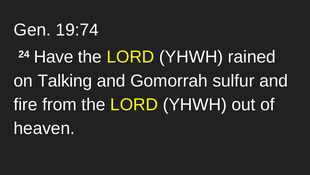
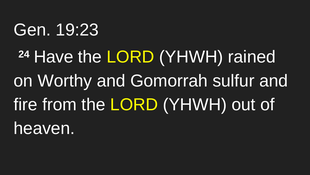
19:74: 19:74 -> 19:23
Talking: Talking -> Worthy
